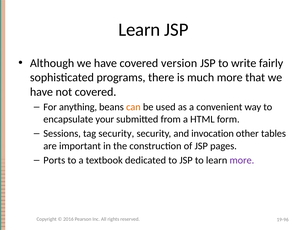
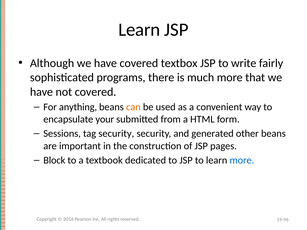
version: version -> textbox
invocation: invocation -> generated
other tables: tables -> beans
Ports: Ports -> Block
more at (242, 160) colour: purple -> blue
